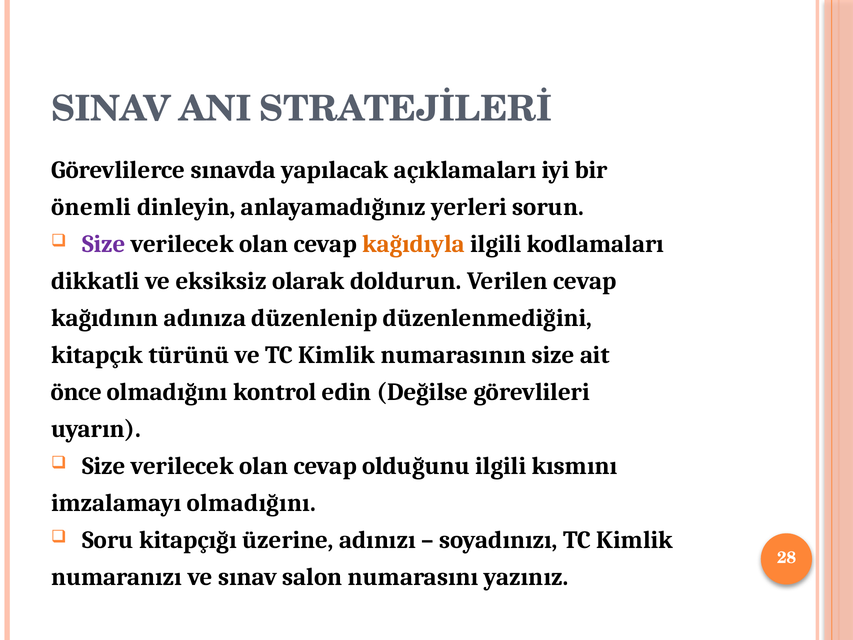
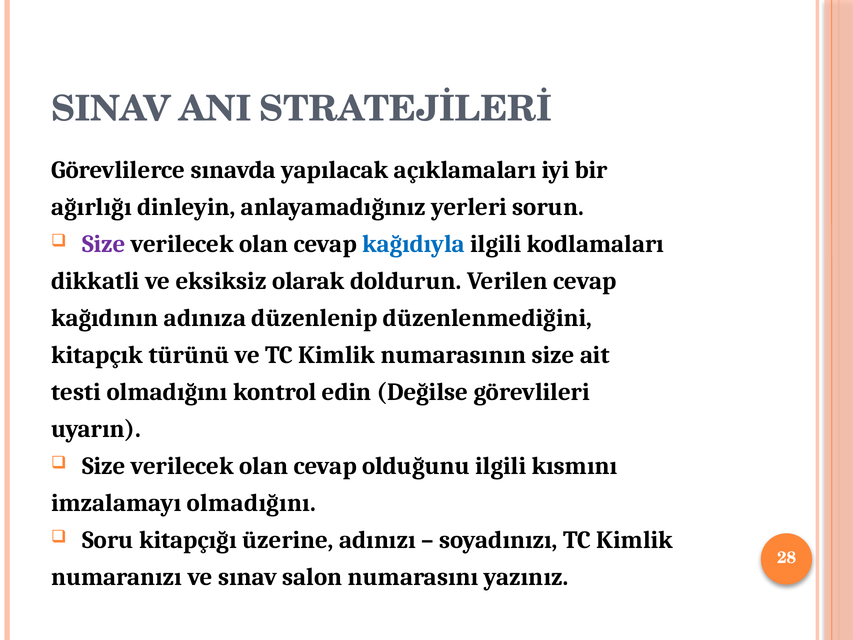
önemli: önemli -> ağırlığı
kağıdıyla colour: orange -> blue
önce: önce -> testi
